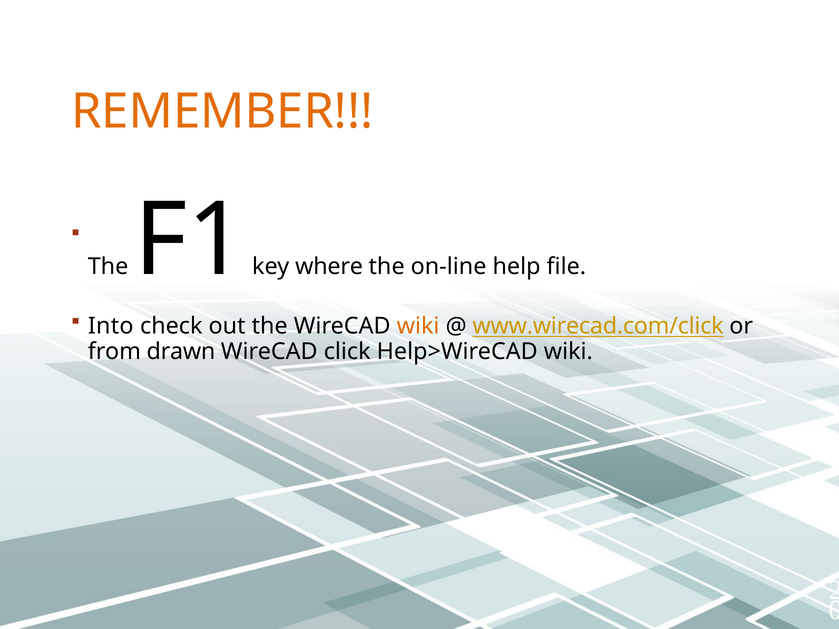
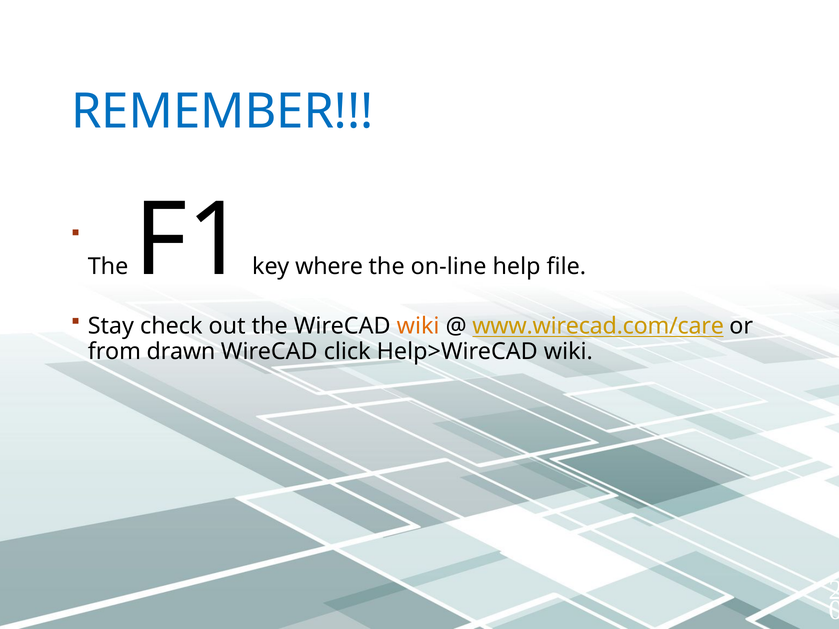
REMEMBER colour: orange -> blue
Into: Into -> Stay
www.wirecad.com/click: www.wirecad.com/click -> www.wirecad.com/care
